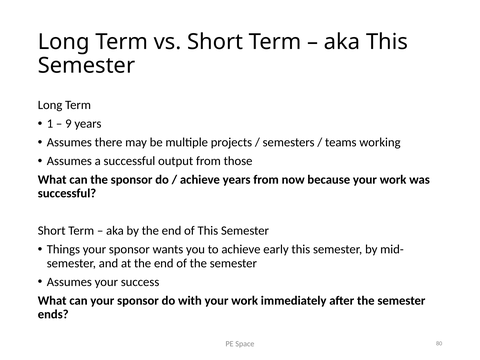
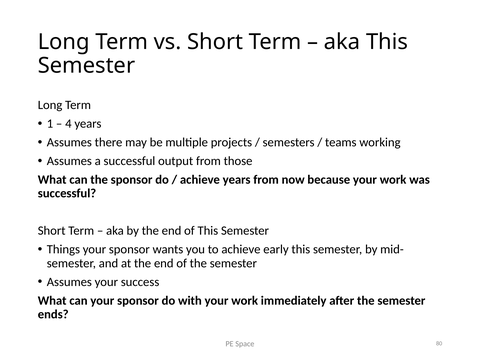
9: 9 -> 4
